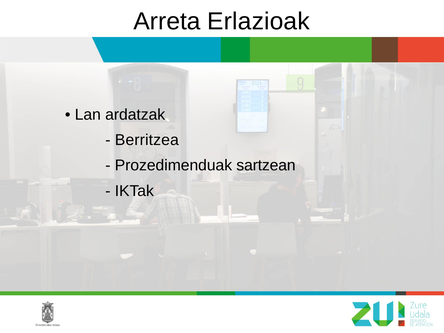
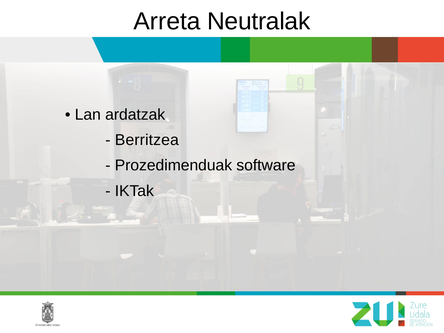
Erlazioak: Erlazioak -> Neutralak
sartzean: sartzean -> software
